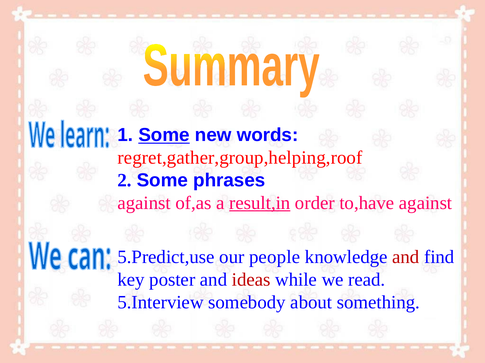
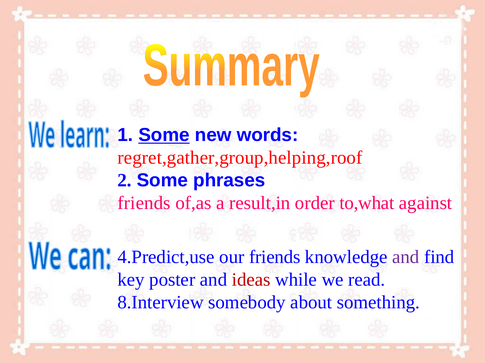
against at (144, 203): against -> friends
result,in underline: present -> none
to,have: to,have -> to,what
5.Predict,use: 5.Predict,use -> 4.Predict,use
our people: people -> friends
and at (406, 258) colour: red -> purple
5.Interview: 5.Interview -> 8.Interview
